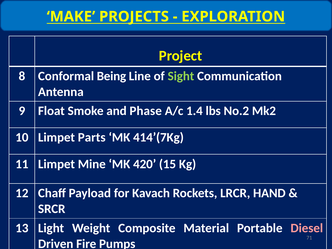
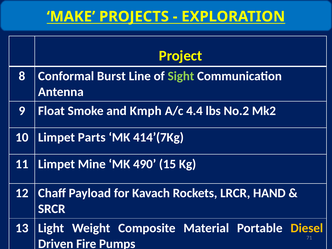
Being: Being -> Burst
Phase: Phase -> Kmph
1.4: 1.4 -> 4.4
420: 420 -> 490
Diesel colour: pink -> yellow
